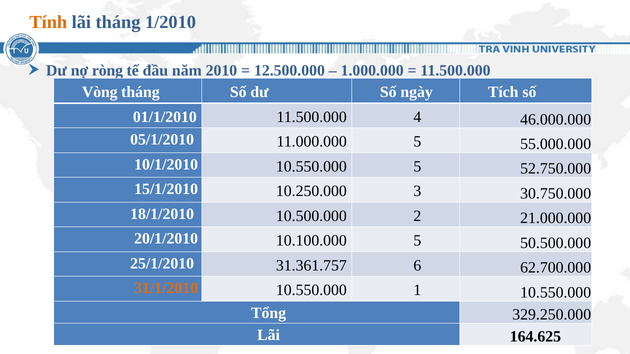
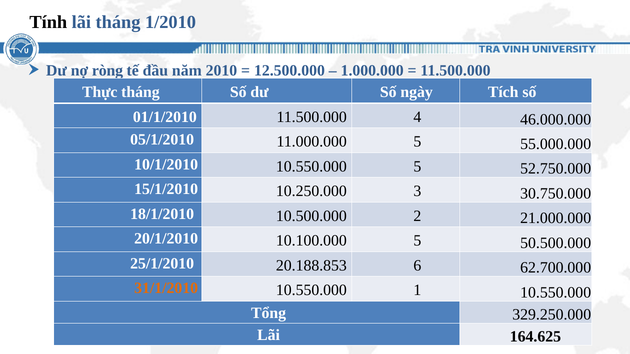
Tính colour: orange -> black
Vòng: Vòng -> Thực
31.361.757: 31.361.757 -> 20.188.853
